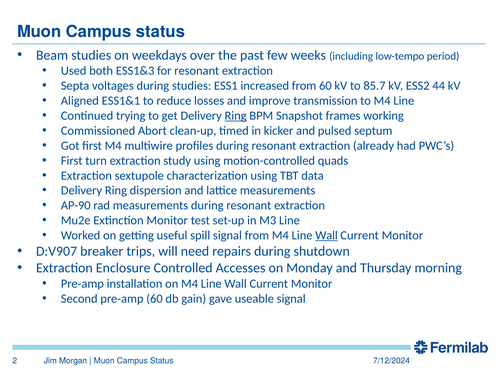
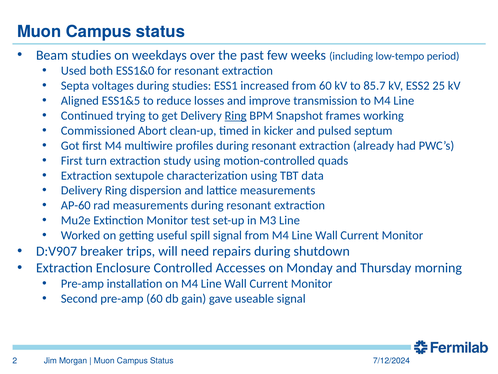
ESS1&3: ESS1&3 -> ESS1&0
44: 44 -> 25
ESS1&1: ESS1&1 -> ESS1&5
AP-90: AP-90 -> AP-60
Wall at (326, 235) underline: present -> none
